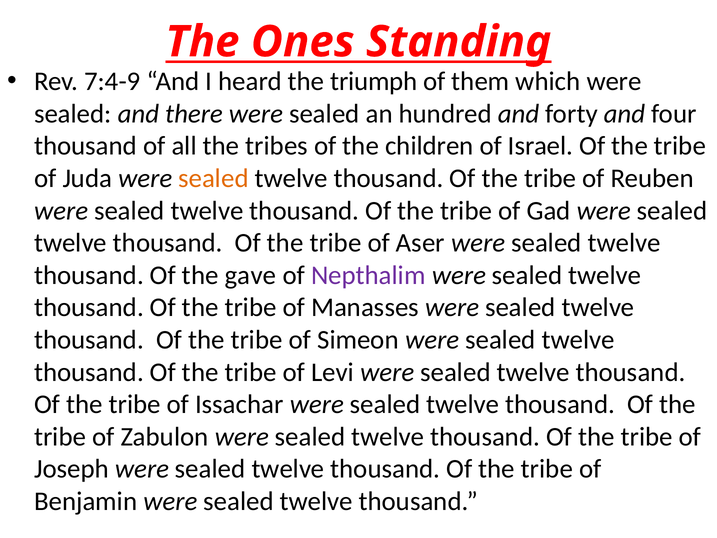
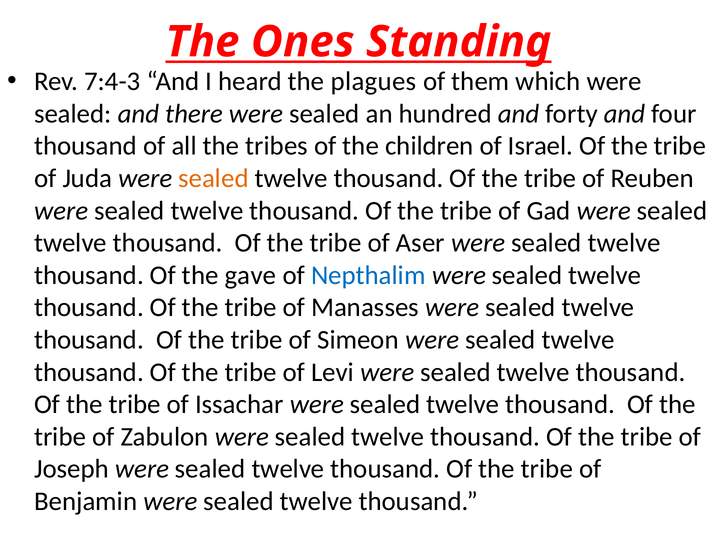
7:4-9: 7:4-9 -> 7:4-3
triumph: triumph -> plagues
Nepthalim colour: purple -> blue
